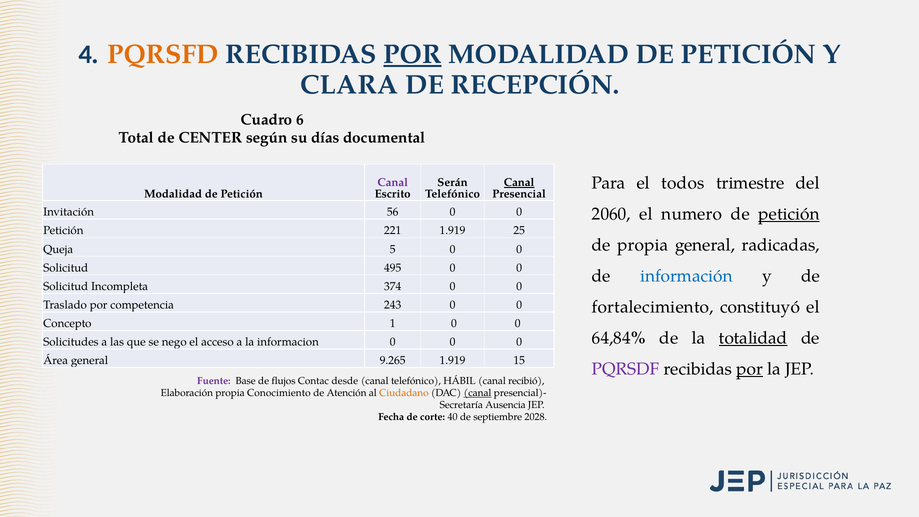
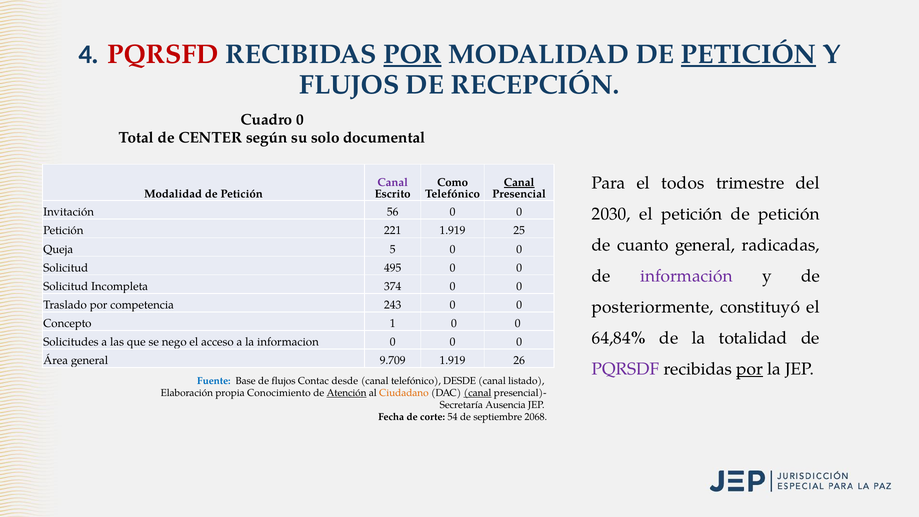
PQRSFD colour: orange -> red
PETICIÓN at (748, 54) underline: none -> present
CLARA at (349, 85): CLARA -> FLUJOS
Cuadro 6: 6 -> 0
días: días -> solo
Serán: Serán -> Como
2060: 2060 -> 2030
el numero: numero -> petición
petición at (789, 214) underline: present -> none
de propia: propia -> cuanto
información colour: blue -> purple
fortalecimiento: fortalecimiento -> posteriormente
totalidad underline: present -> none
9.265: 9.265 -> 9.709
15: 15 -> 26
Fuente colour: purple -> blue
telefónico HÁBIL: HÁBIL -> DESDE
recibió: recibió -> listado
Atención underline: none -> present
40: 40 -> 54
2028: 2028 -> 2068
